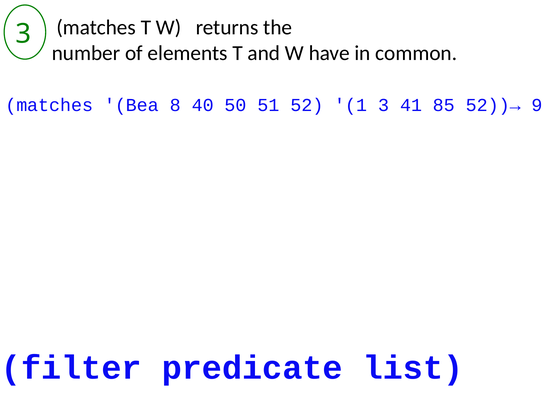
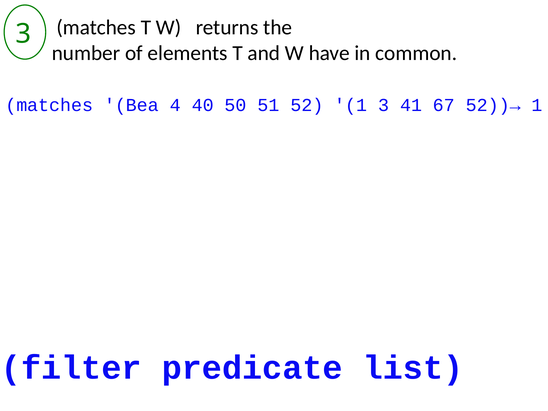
8: 8 -> 4
85: 85 -> 67
52))→ 9: 9 -> 1
